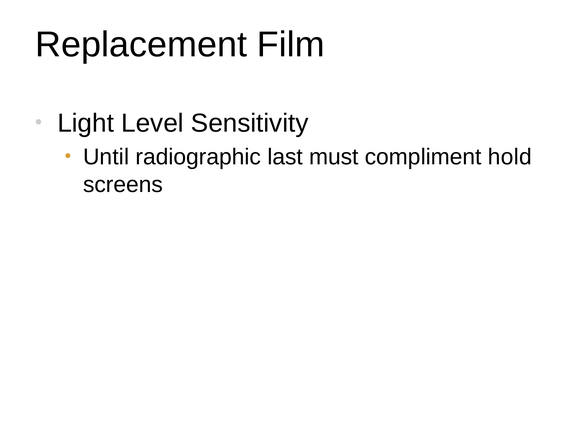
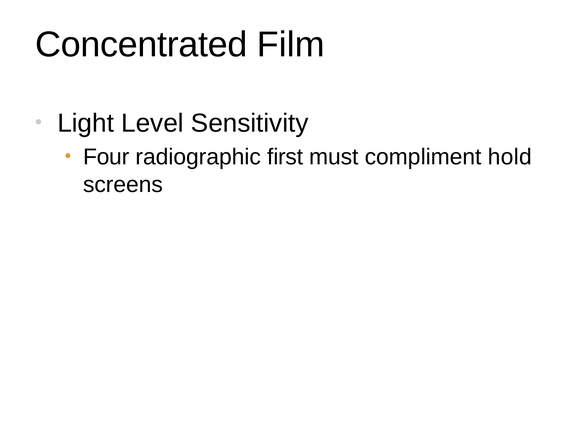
Replacement: Replacement -> Concentrated
Until: Until -> Four
last: last -> first
